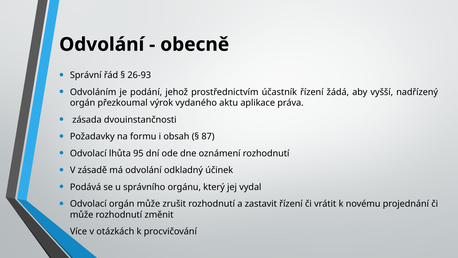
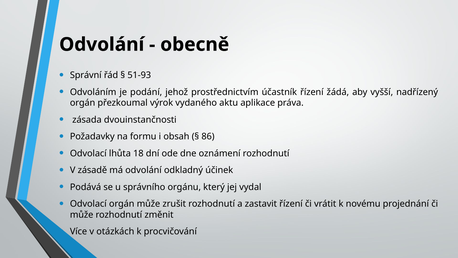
26-93: 26-93 -> 51-93
87: 87 -> 86
95: 95 -> 18
